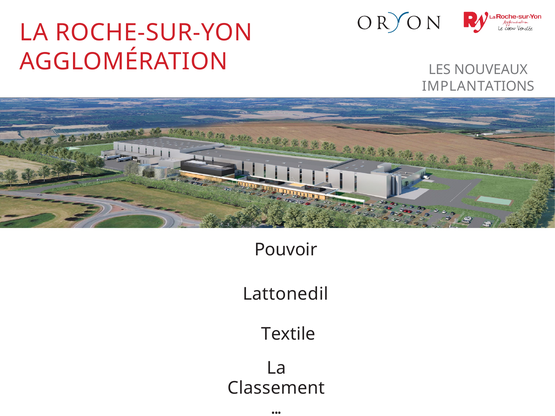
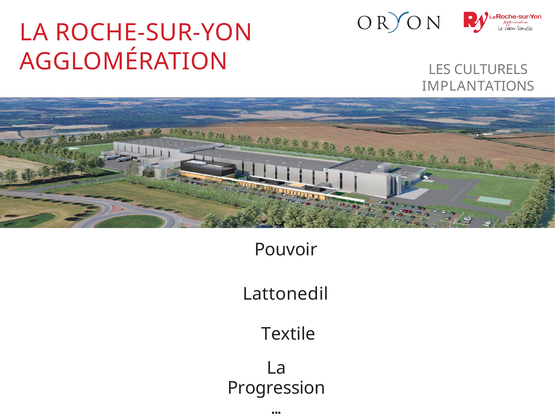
NOUVEAUX: NOUVEAUX -> CULTURELS
Classement: Classement -> Progression
